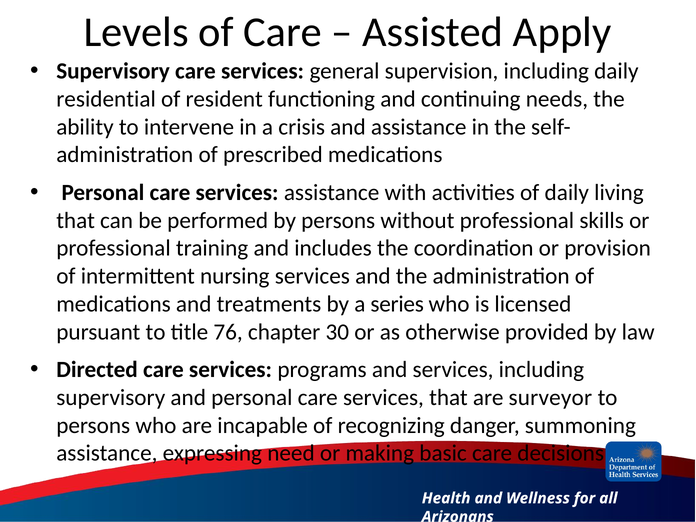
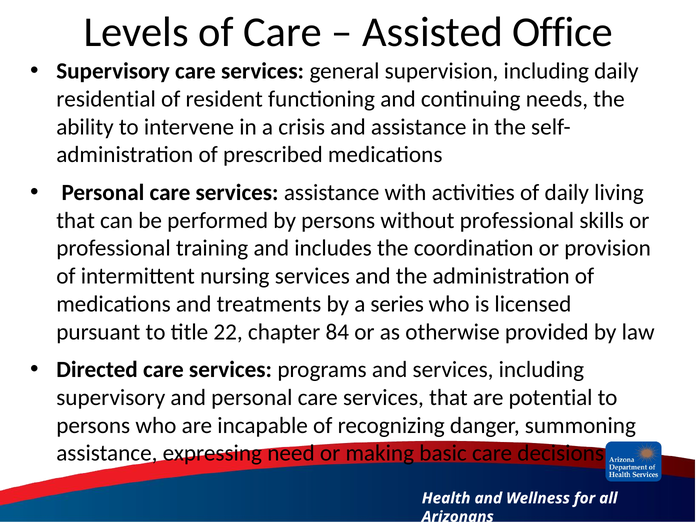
Apply: Apply -> Office
76: 76 -> 22
30: 30 -> 84
surveyor: surveyor -> potential
